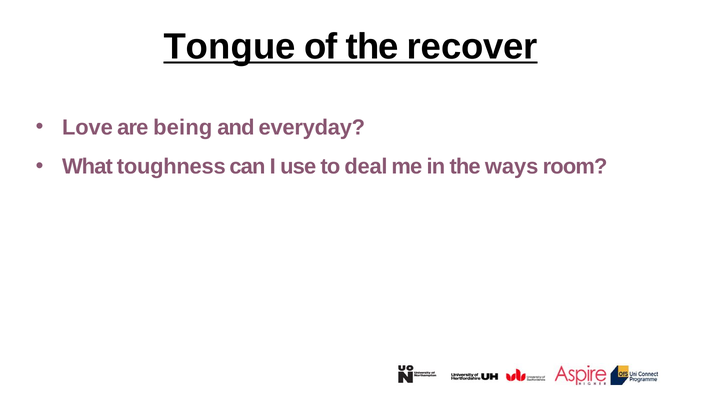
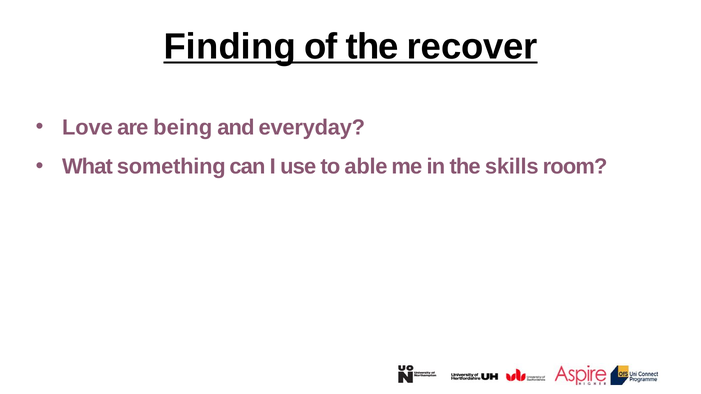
Tongue: Tongue -> Finding
toughness: toughness -> something
deal: deal -> able
ways: ways -> skills
